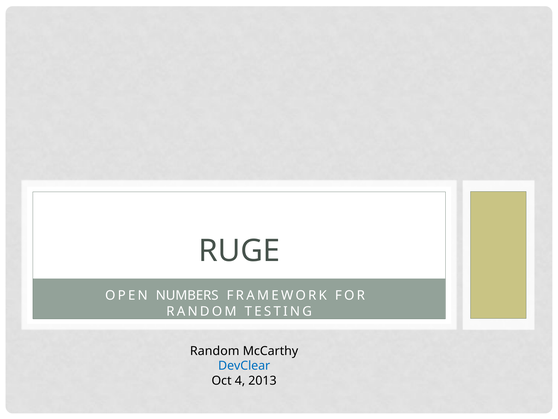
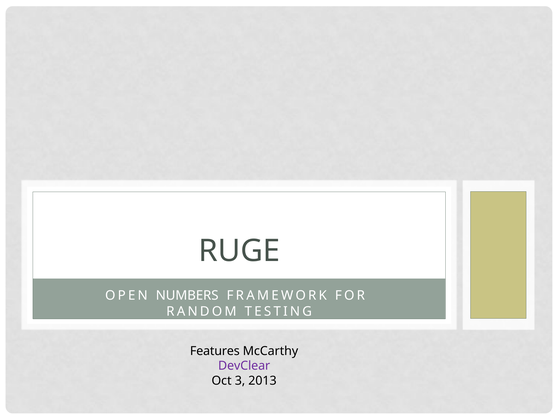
Random at (215, 351): Random -> Features
DevClear colour: blue -> purple
4: 4 -> 3
